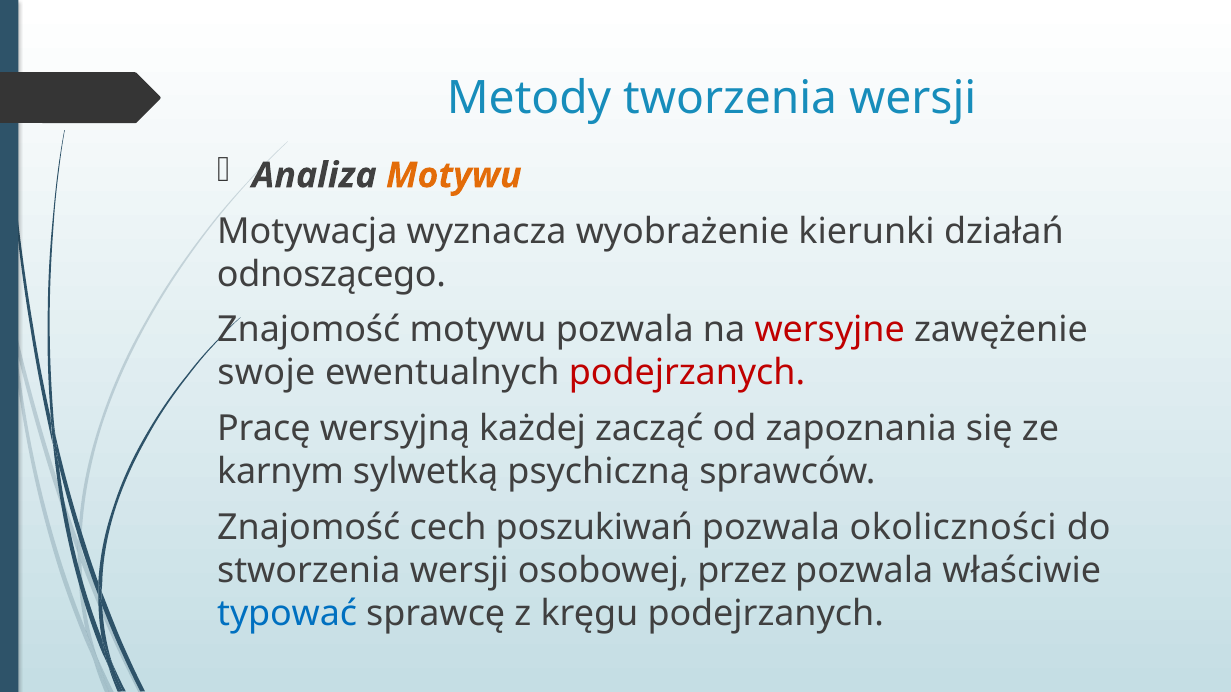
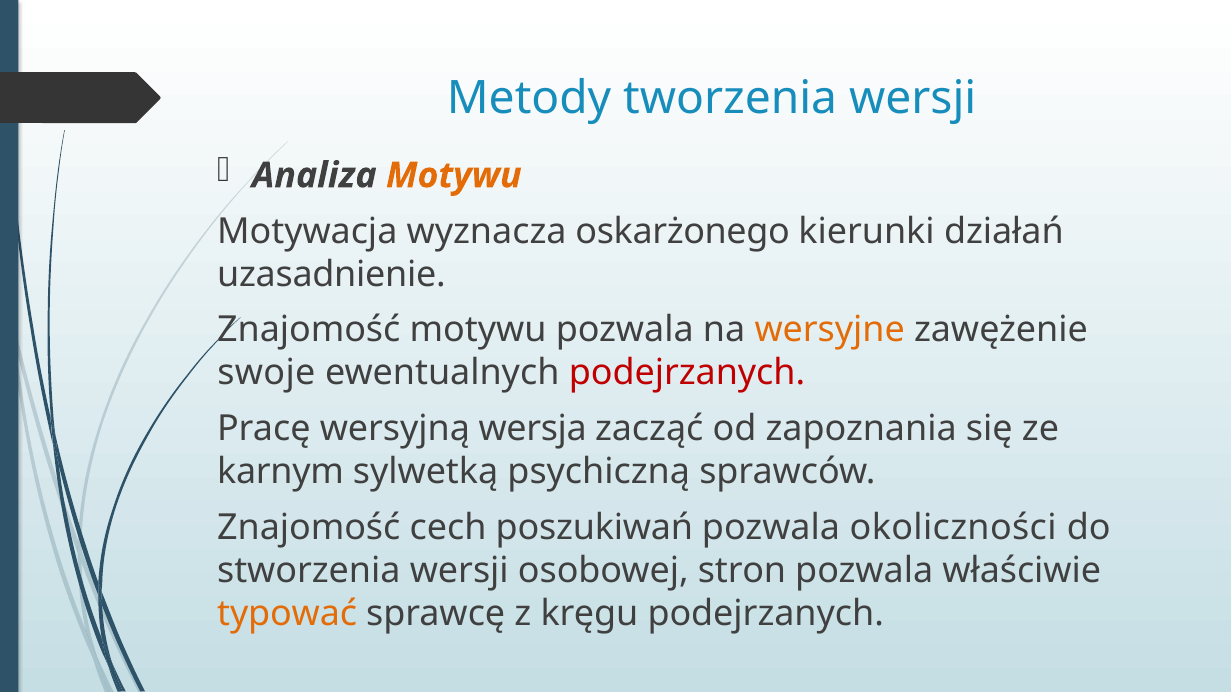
wyobrażenie: wyobrażenie -> oskarżonego
odnoszącego: odnoszącego -> uzasadnienie
wersyjne colour: red -> orange
każdej: każdej -> wersja
przez: przez -> stron
typować colour: blue -> orange
